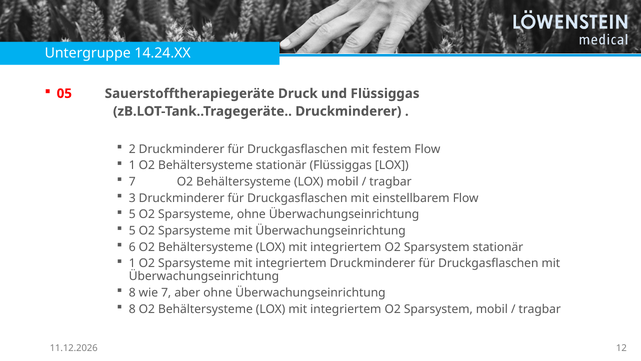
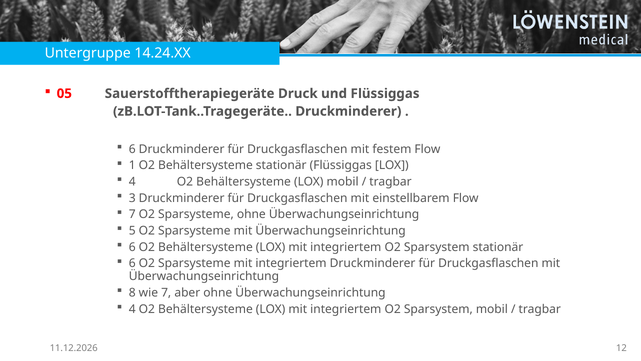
2 at (132, 149): 2 -> 6
7 at (132, 181): 7 -> 4
5 at (132, 214): 5 -> 7
1 at (132, 263): 1 -> 6
8 at (132, 309): 8 -> 4
